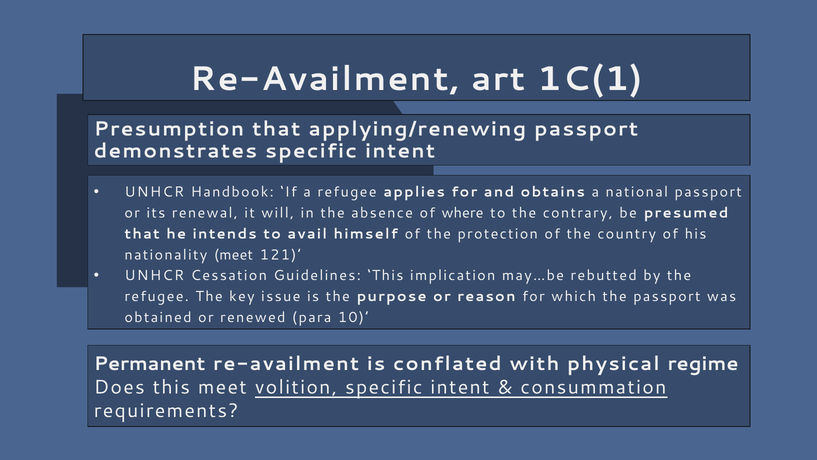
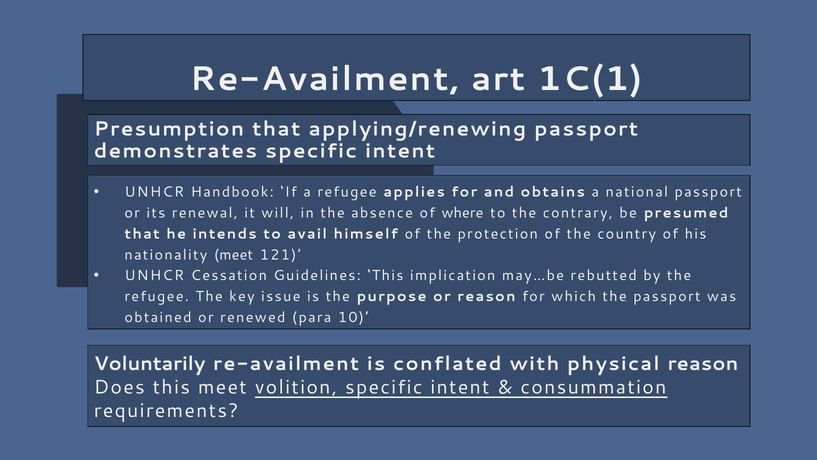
Permanent: Permanent -> Voluntarily
physical regime: regime -> reason
